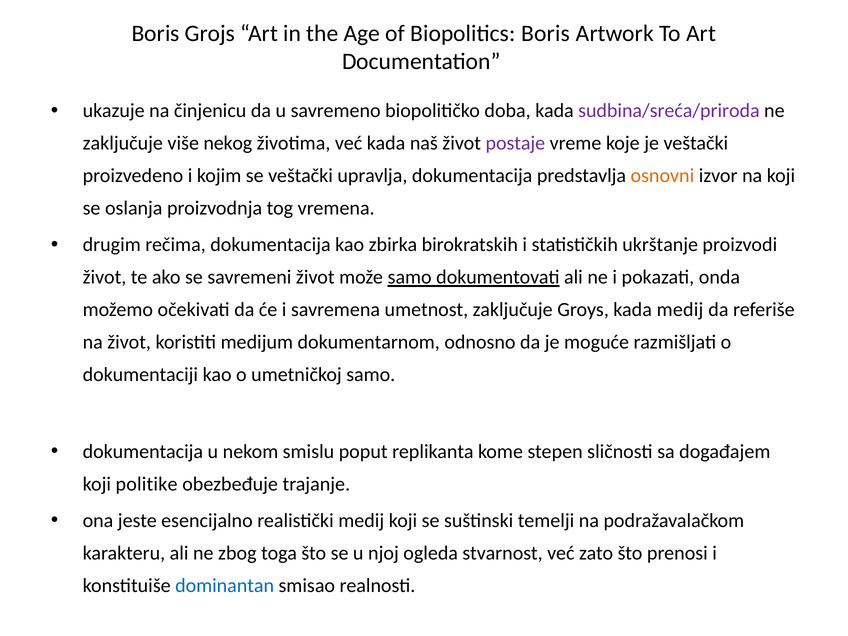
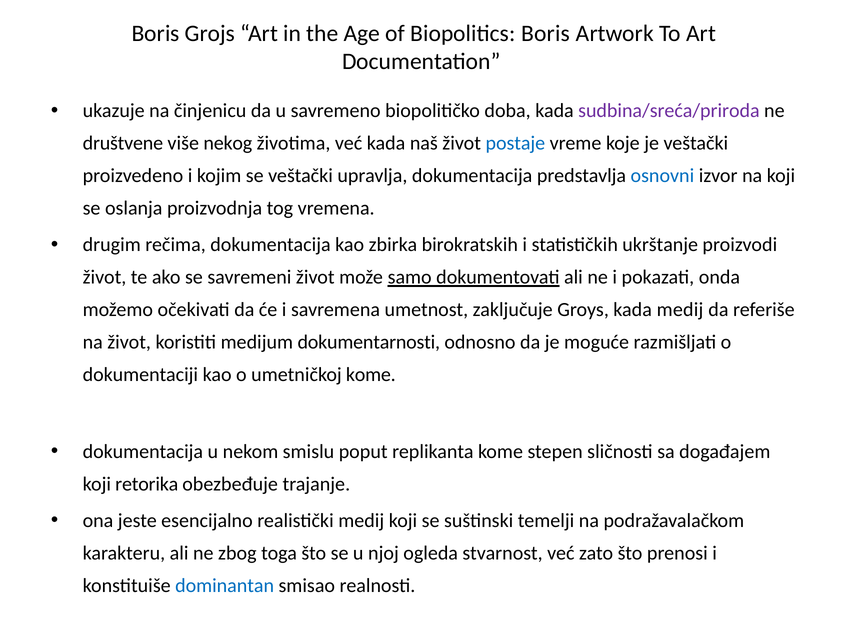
zaključuje at (123, 143): zaključuje -> društvene
postaje colour: purple -> blue
osnovni colour: orange -> blue
dokumentarnom: dokumentarnom -> dokumentarnosti
umetničkoj samo: samo -> kome
politike: politike -> retorika
